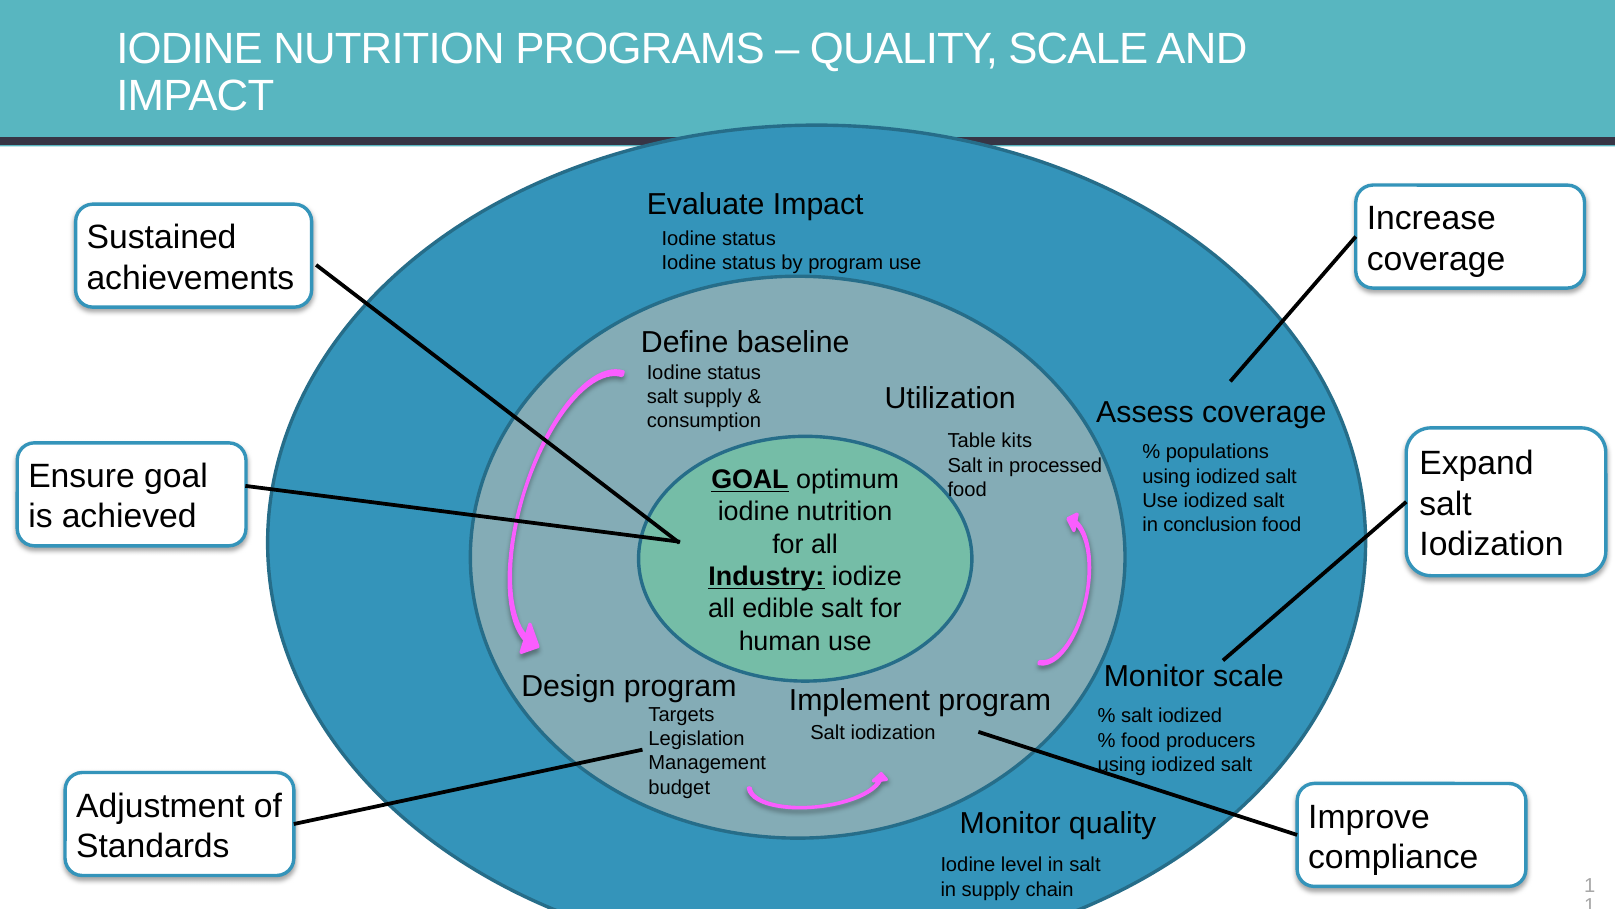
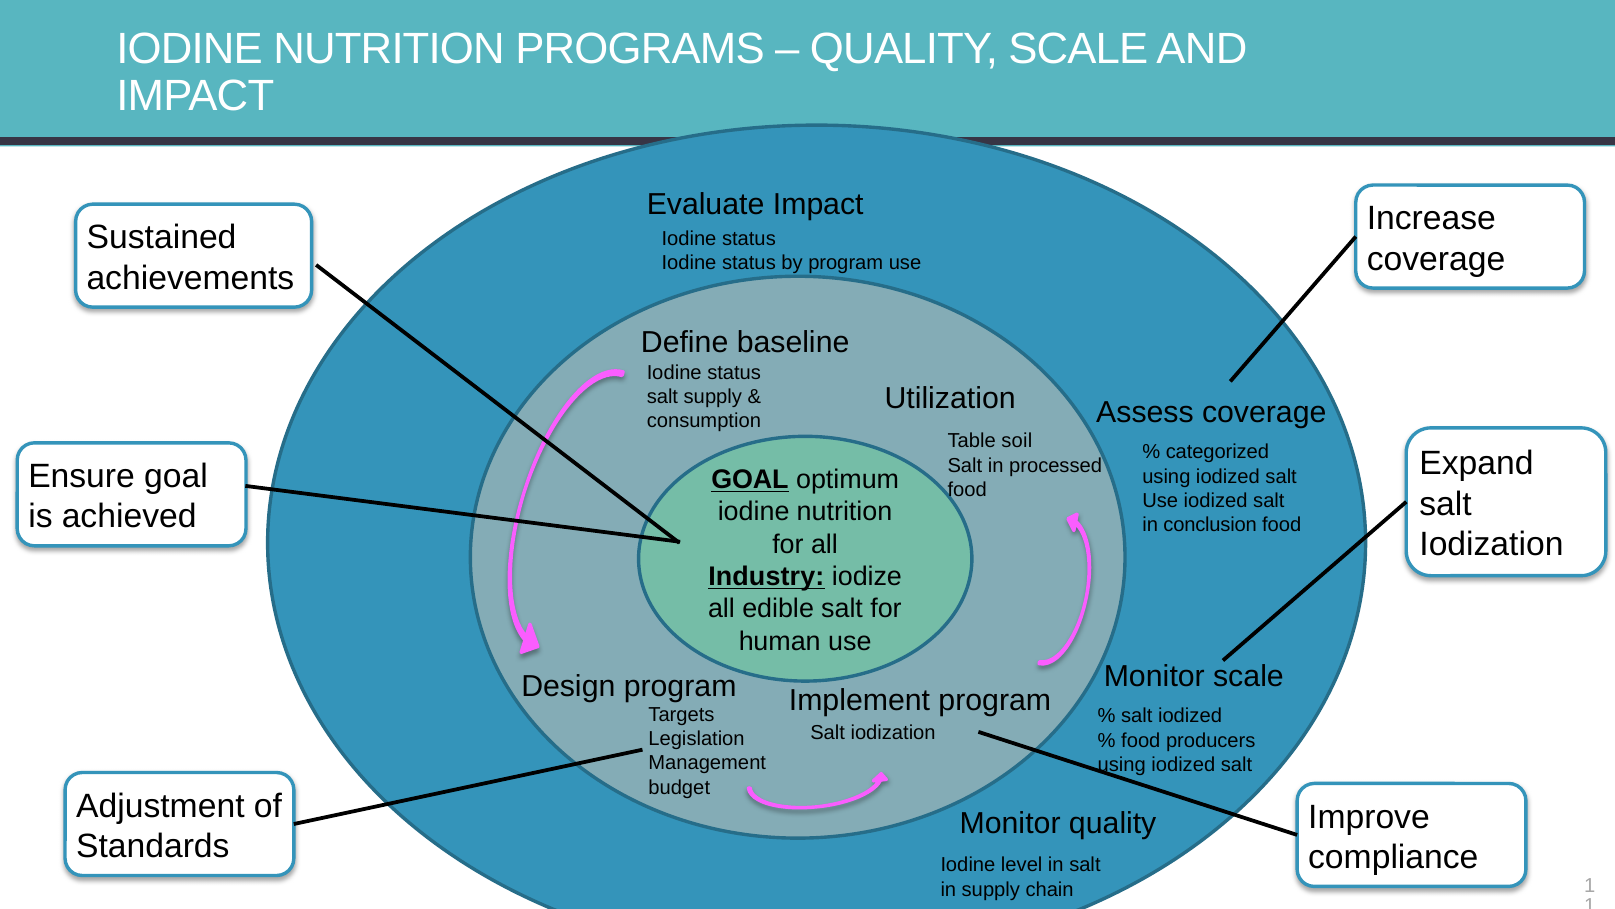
kits: kits -> soil
populations: populations -> categorized
